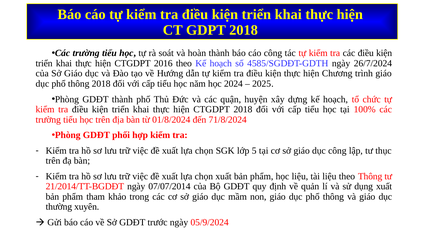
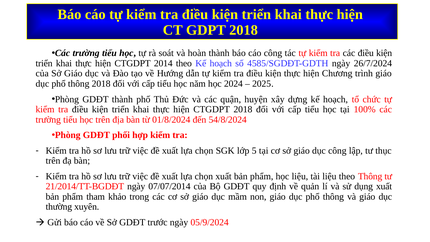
2016: 2016 -> 2014
71/8/2024: 71/8/2024 -> 54/8/2024
